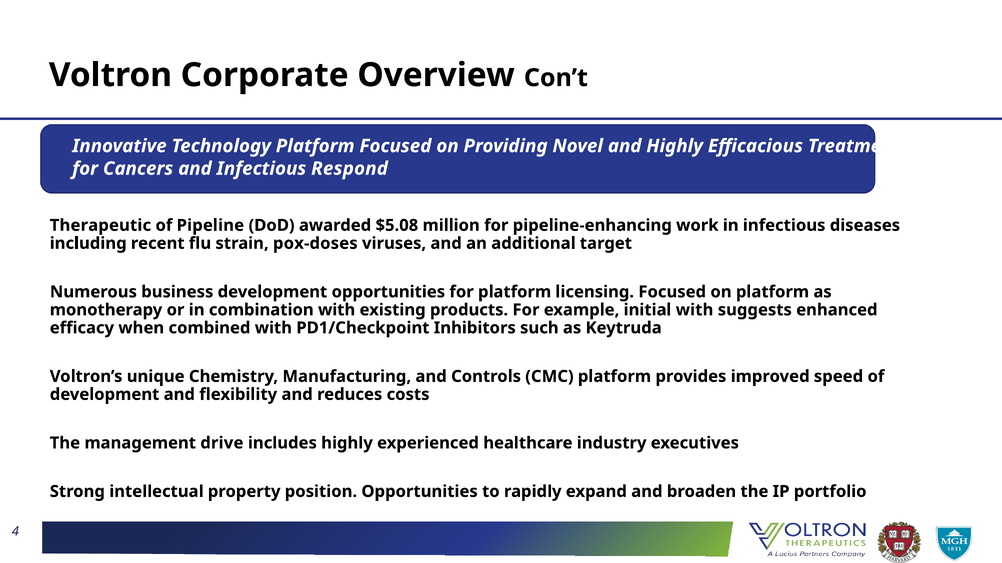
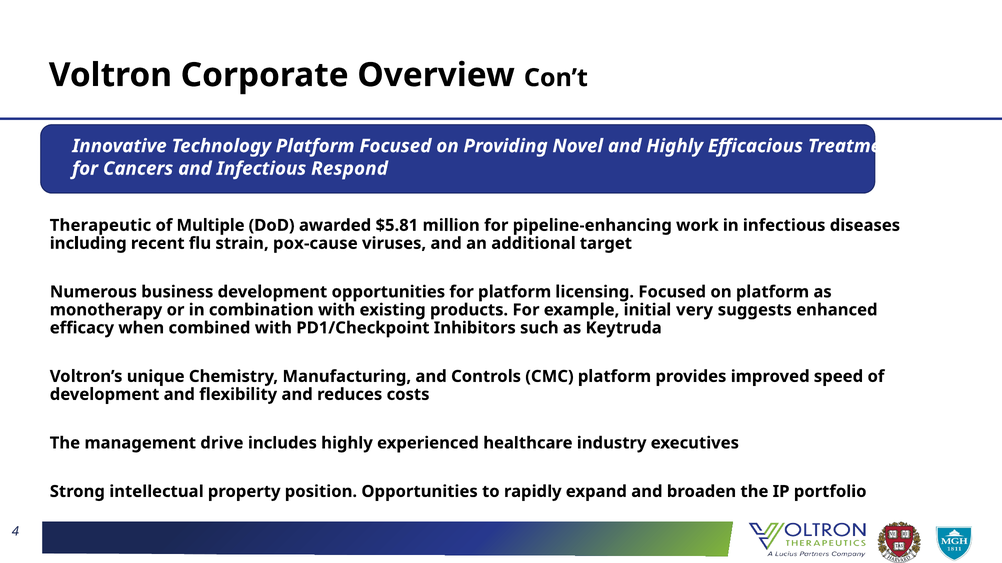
Pipeline: Pipeline -> Multiple
$5.08: $5.08 -> $5.81
pox-doses: pox-doses -> pox-cause
initial with: with -> very
